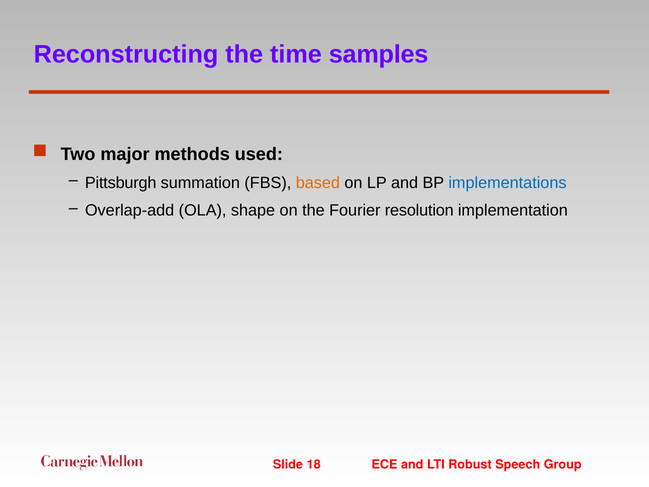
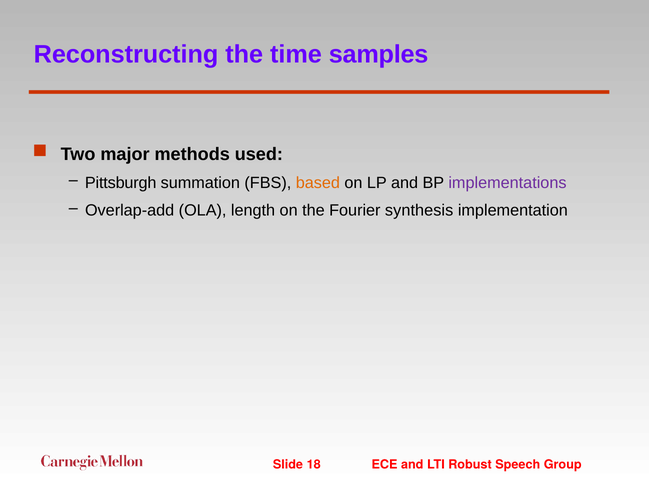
implementations colour: blue -> purple
shape: shape -> length
resolution: resolution -> synthesis
